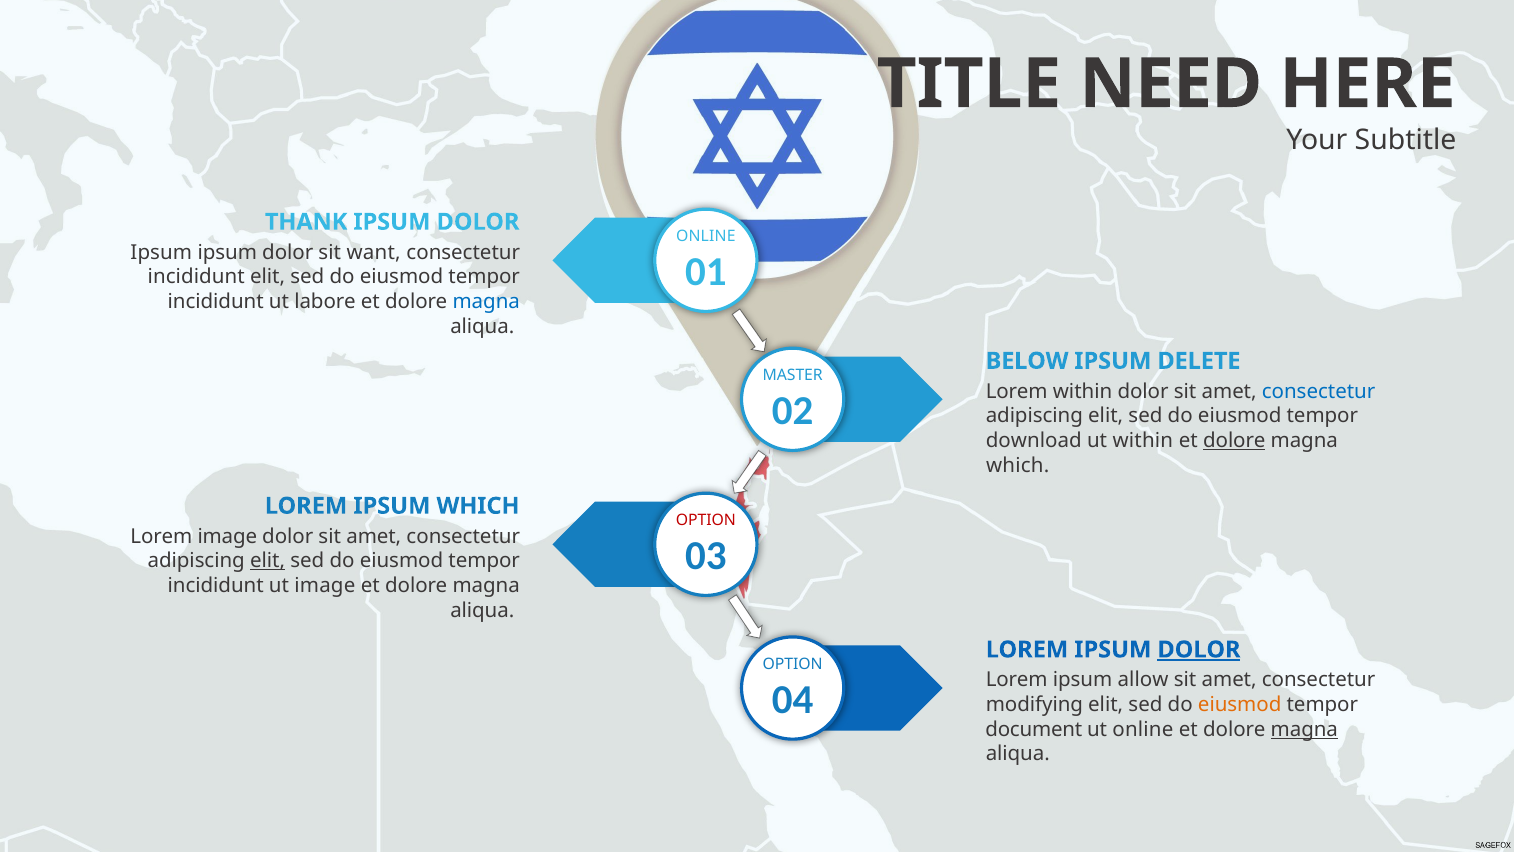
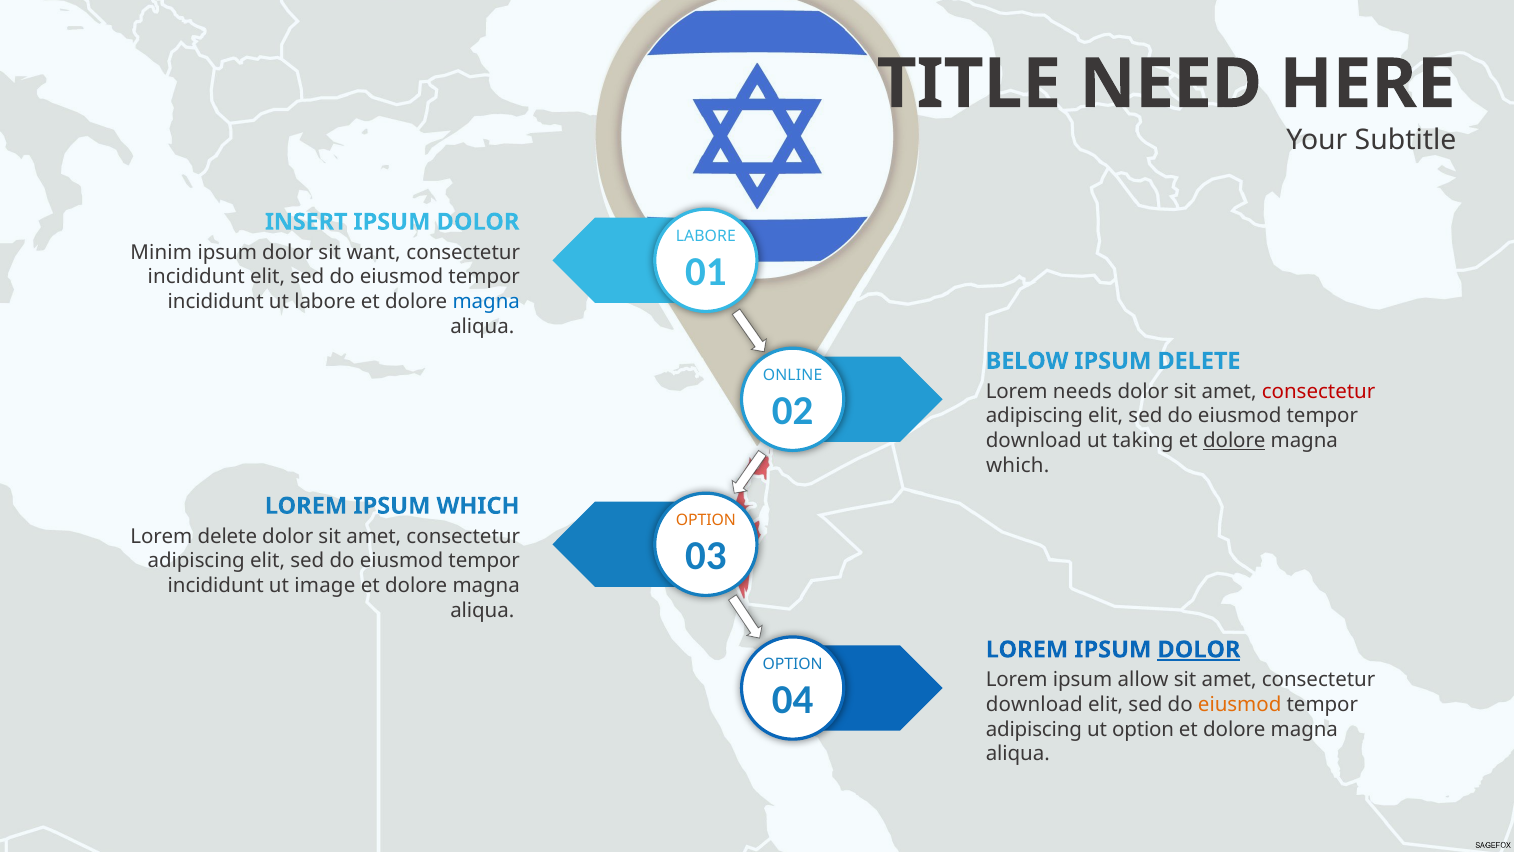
THANK: THANK -> INSERT
ONLINE at (706, 236): ONLINE -> LABORE
Ipsum at (161, 252): Ipsum -> Minim
MASTER: MASTER -> ONLINE
Lorem within: within -> needs
consectetur at (1319, 391) colour: blue -> red
ut within: within -> taking
OPTION at (706, 520) colour: red -> orange
Lorem image: image -> delete
elit at (268, 561) underline: present -> none
modifying at (1034, 704): modifying -> download
document at (1034, 729): document -> adipiscing
ut online: online -> option
magna at (1304, 729) underline: present -> none
